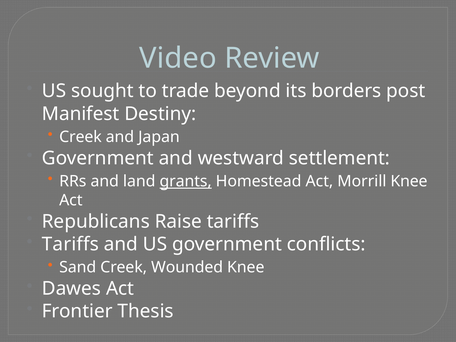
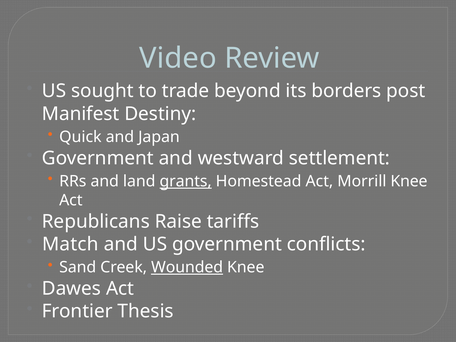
Creek at (80, 137): Creek -> Quick
Tariffs at (70, 244): Tariffs -> Match
Wounded underline: none -> present
